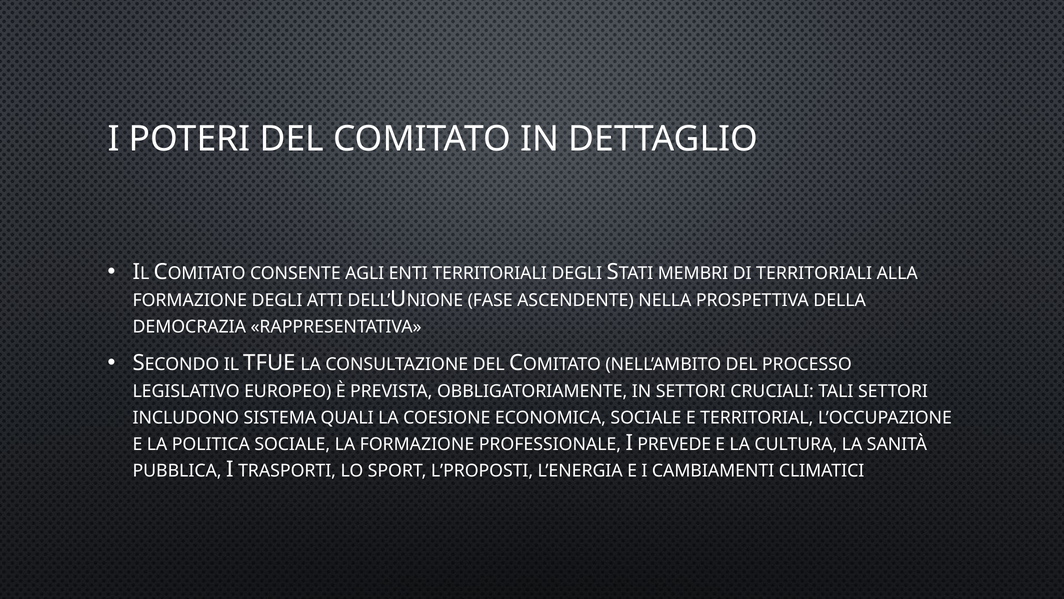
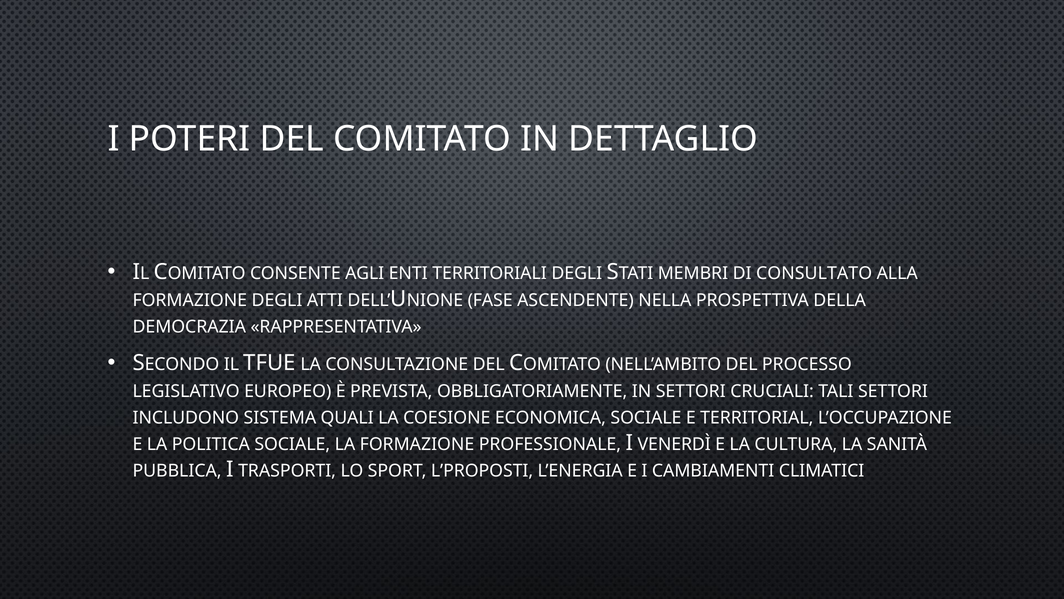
DI TERRITORIALI: TERRITORIALI -> CONSULTATO
PREVEDE: PREVEDE -> VENERDÌ
